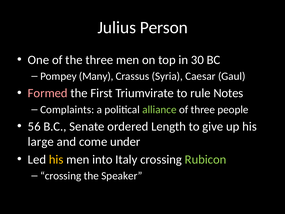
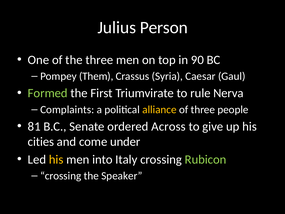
30: 30 -> 90
Many: Many -> Them
Formed colour: pink -> light green
Notes: Notes -> Nerva
alliance colour: light green -> yellow
56: 56 -> 81
Length: Length -> Across
large: large -> cities
